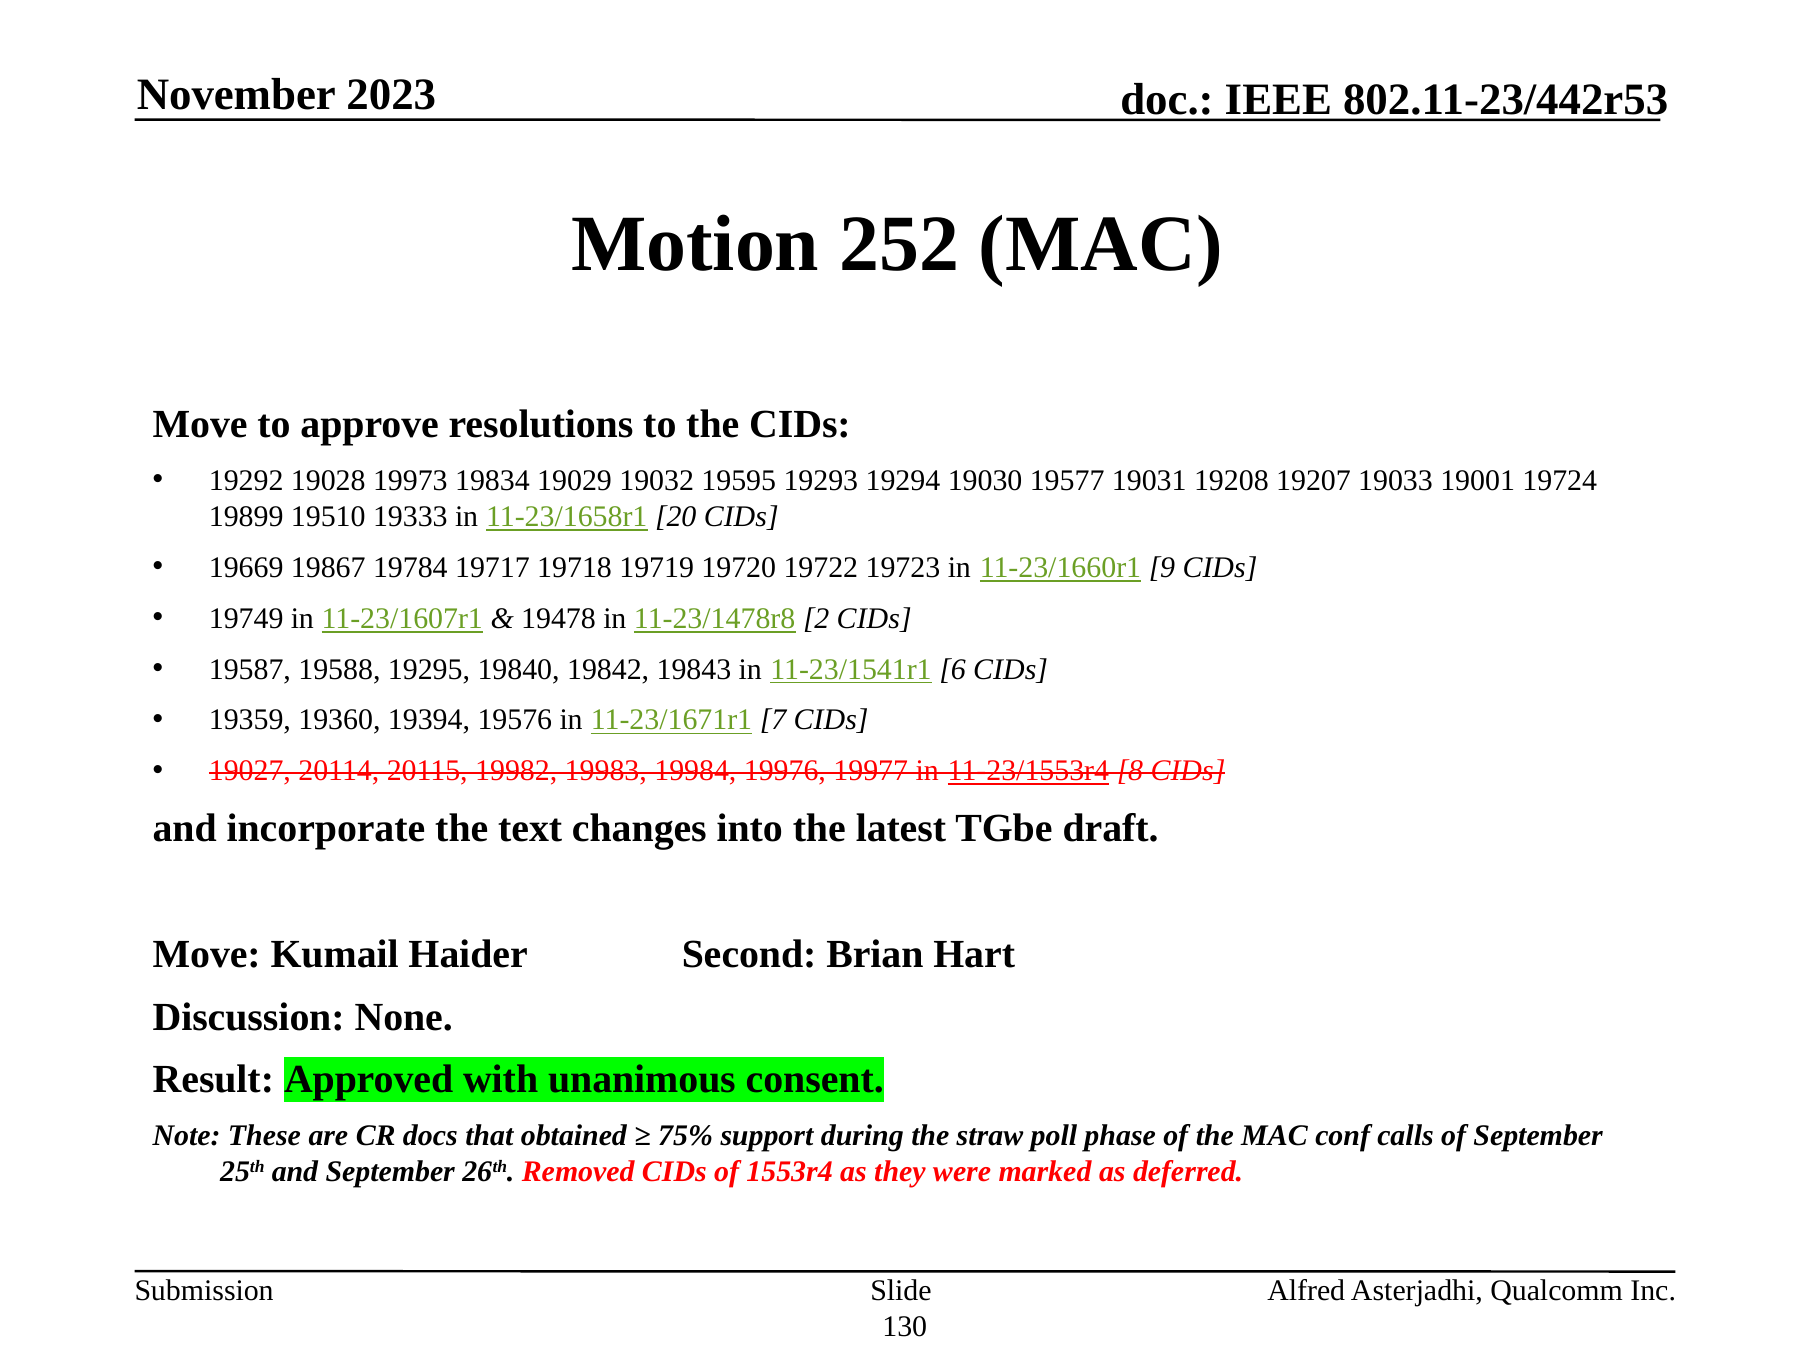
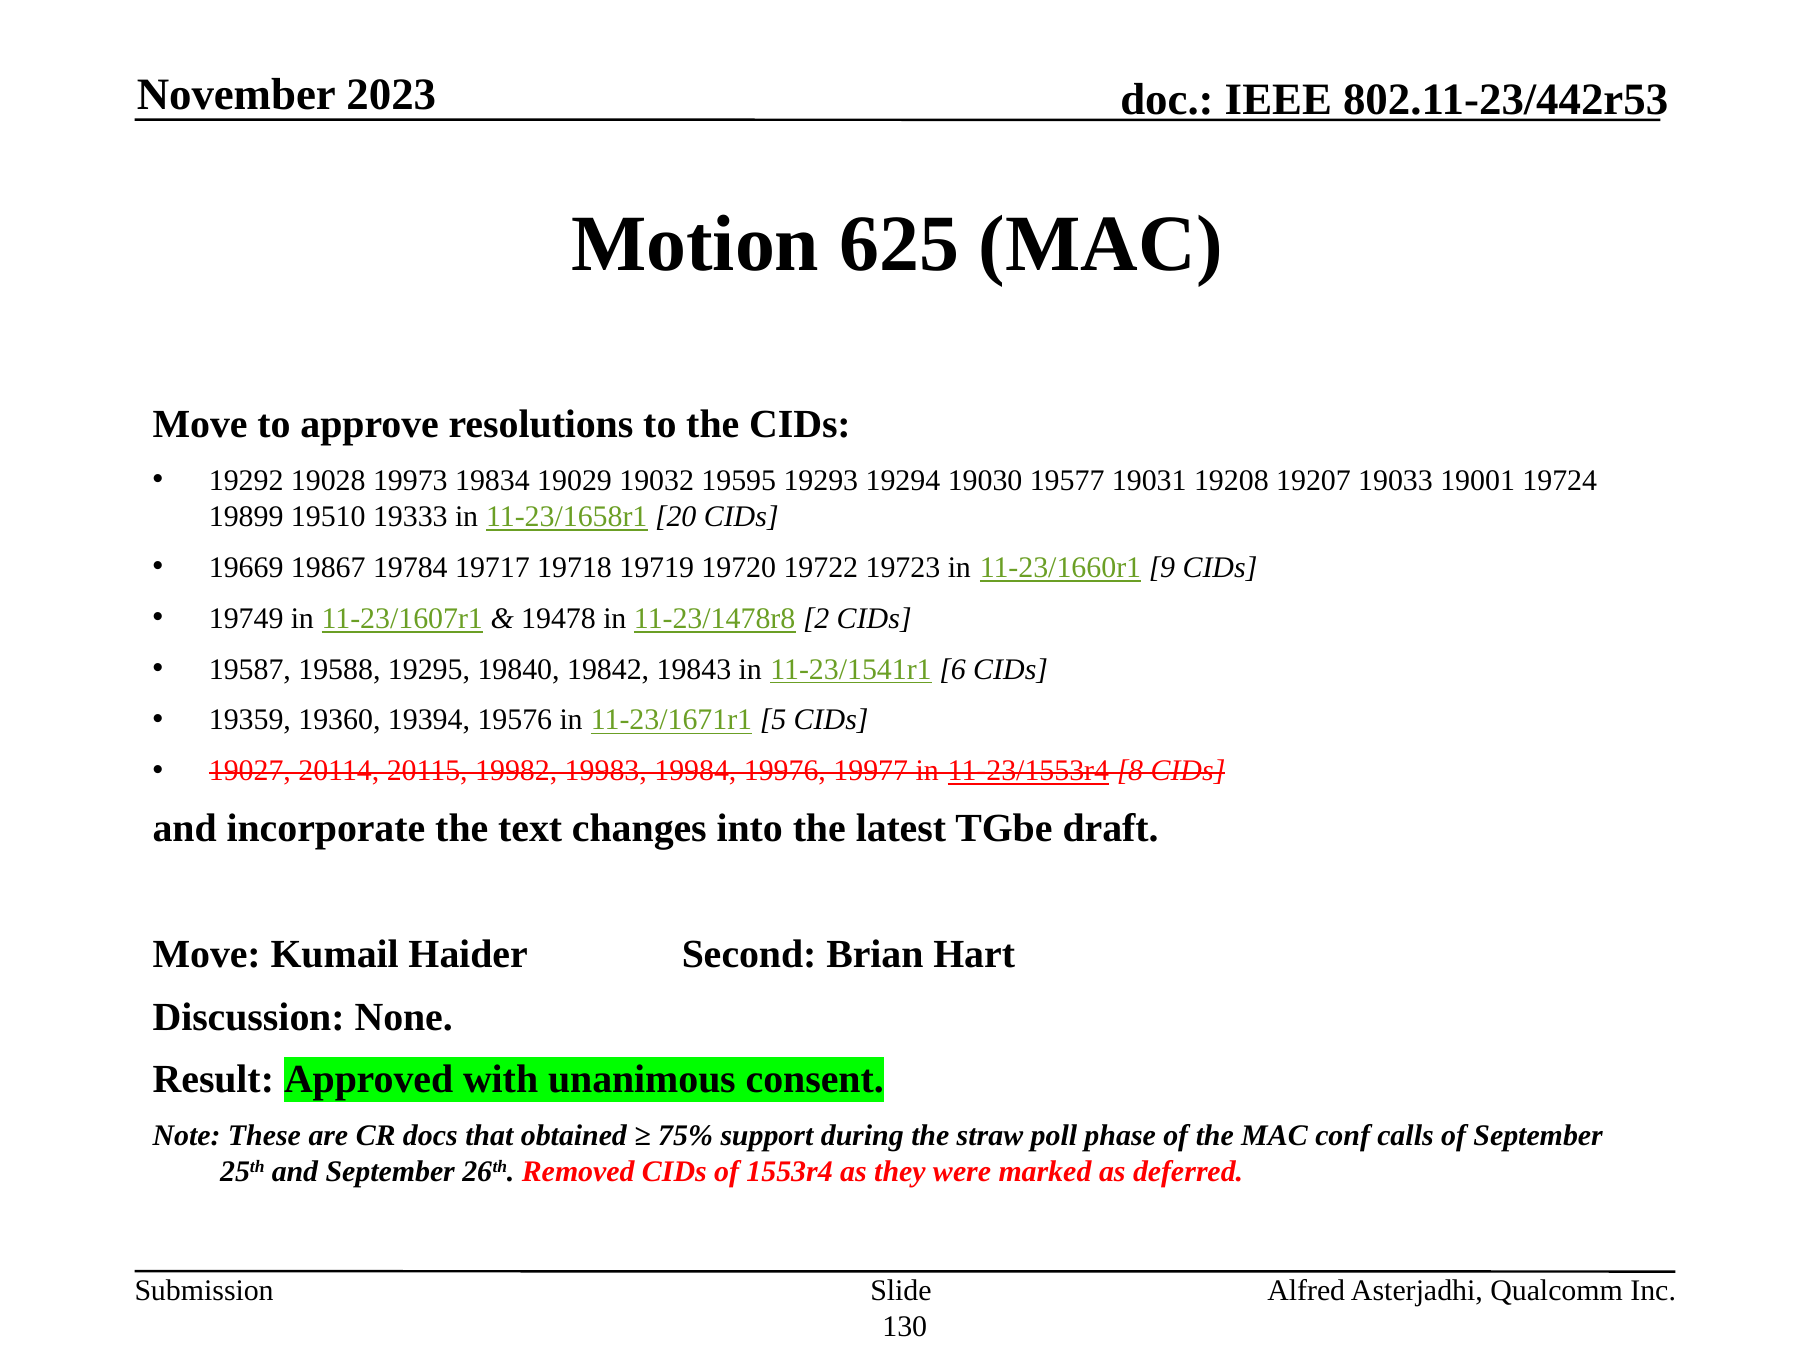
252: 252 -> 625
7: 7 -> 5
